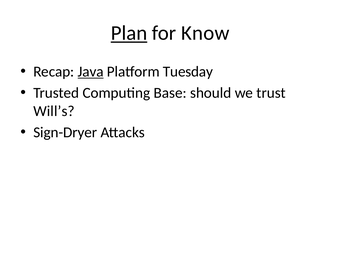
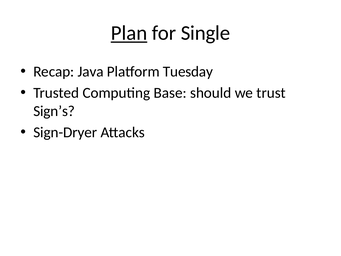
Know: Know -> Single
Java underline: present -> none
Will’s: Will’s -> Sign’s
